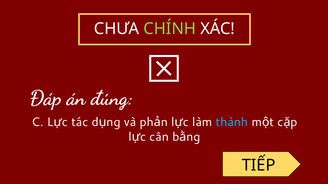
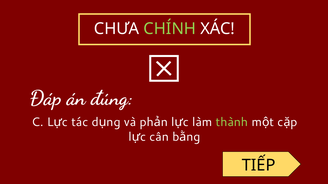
thành colour: light blue -> light green
